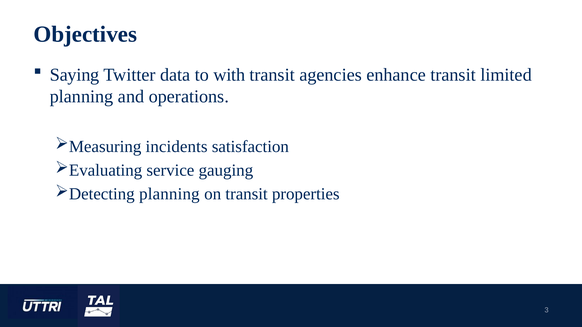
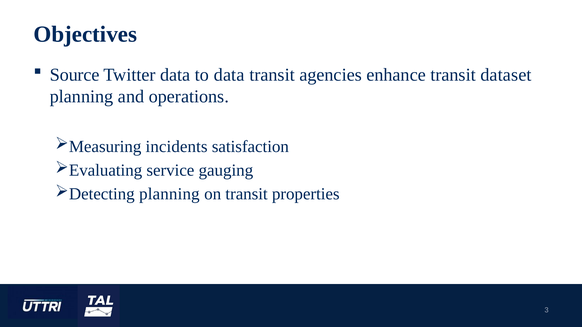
Saying: Saying -> Source
to with: with -> data
limited: limited -> dataset
